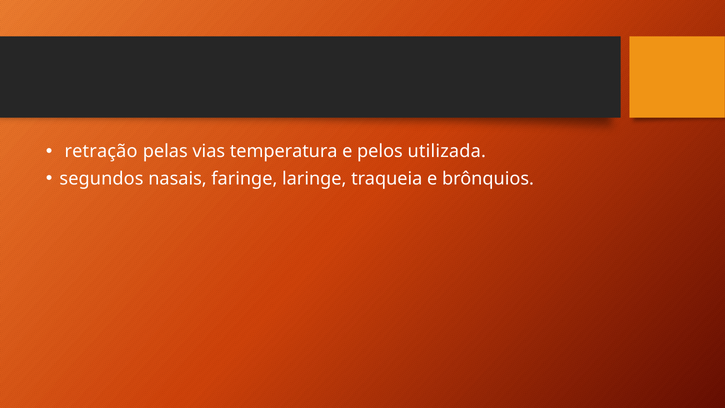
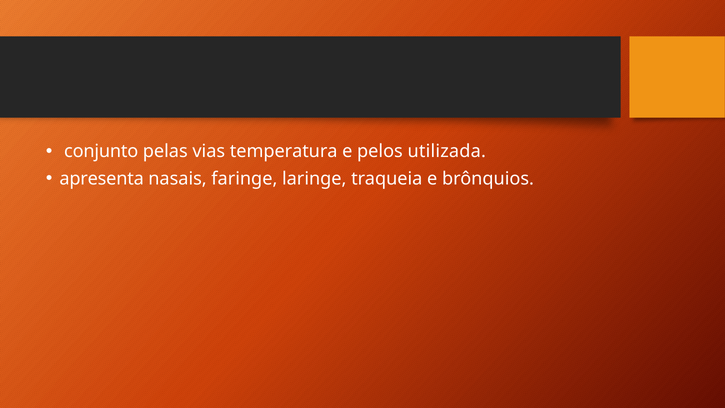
retração: retração -> conjunto
segundos: segundos -> apresenta
